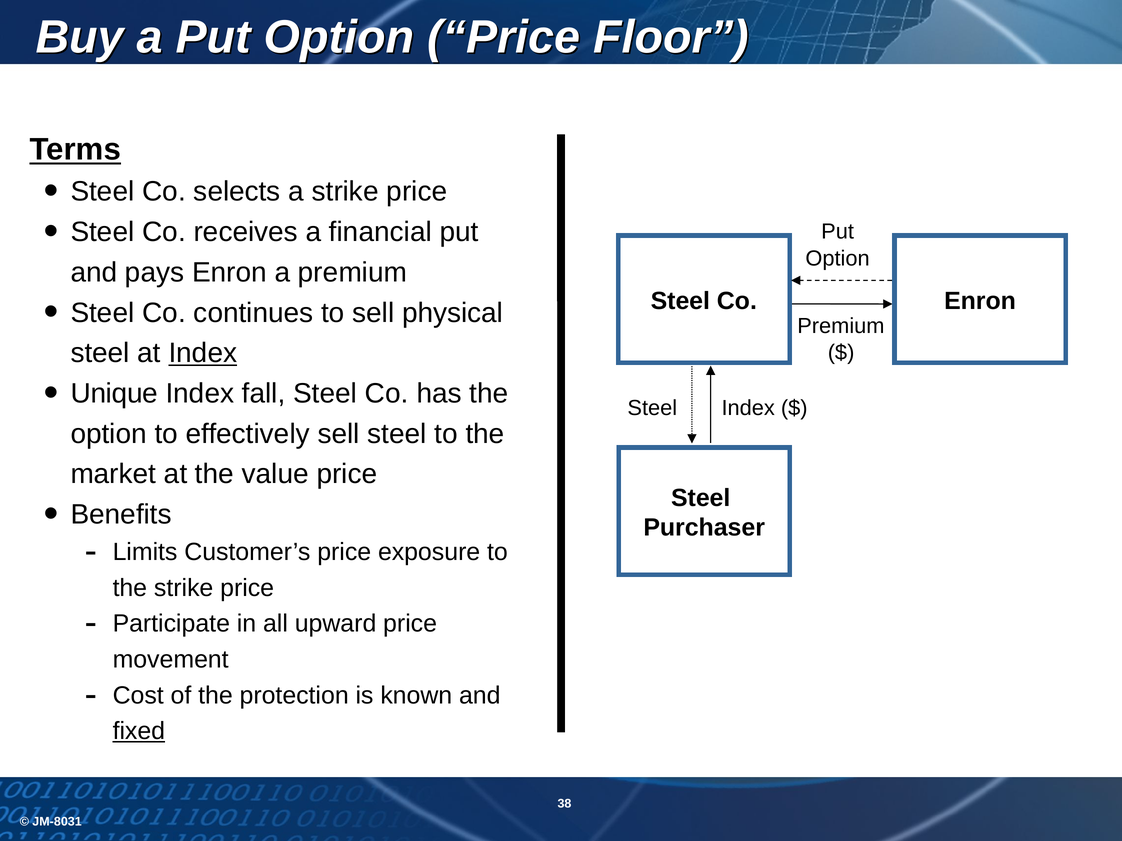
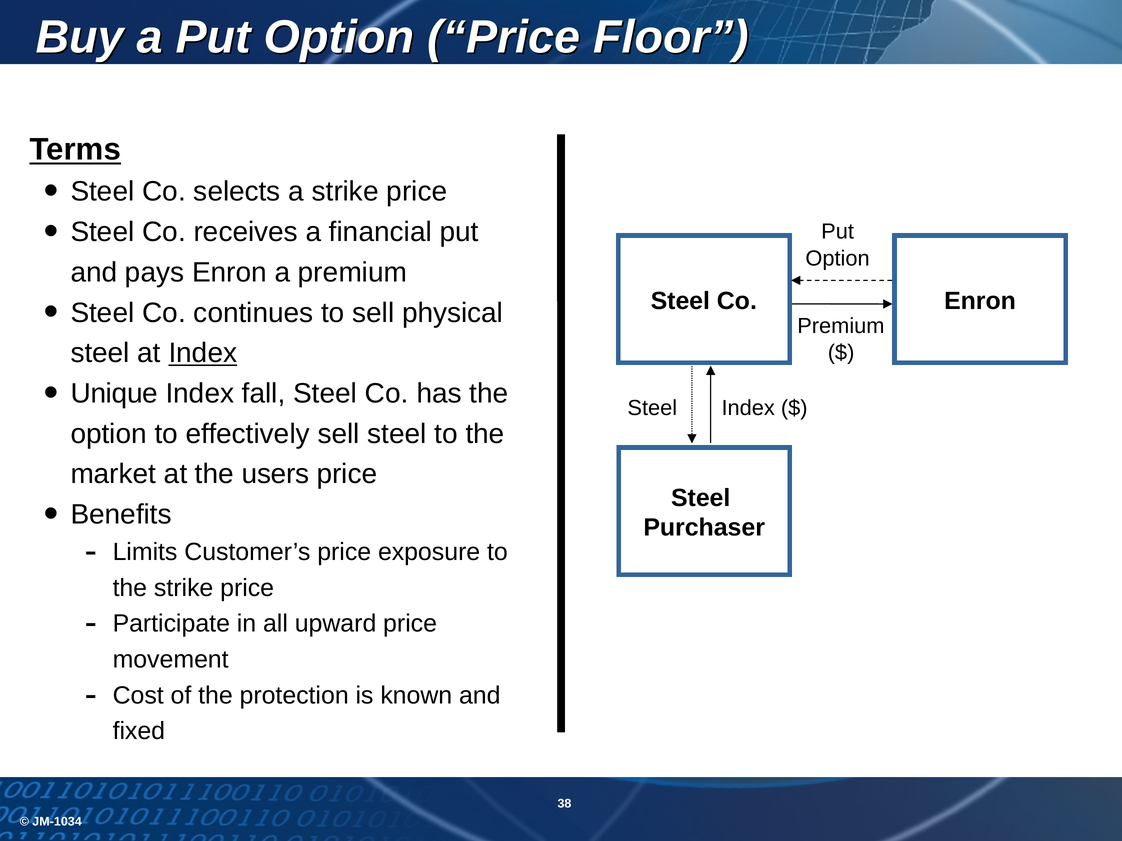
value: value -> users
fixed underline: present -> none
JM-8031: JM-8031 -> JM-1034
